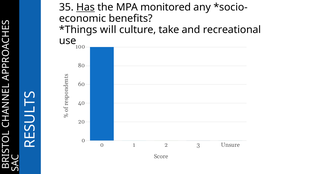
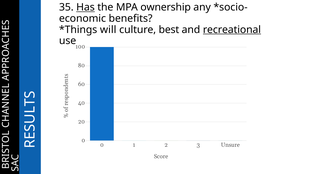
monitored: monitored -> ownership
take: take -> best
recreational underline: none -> present
